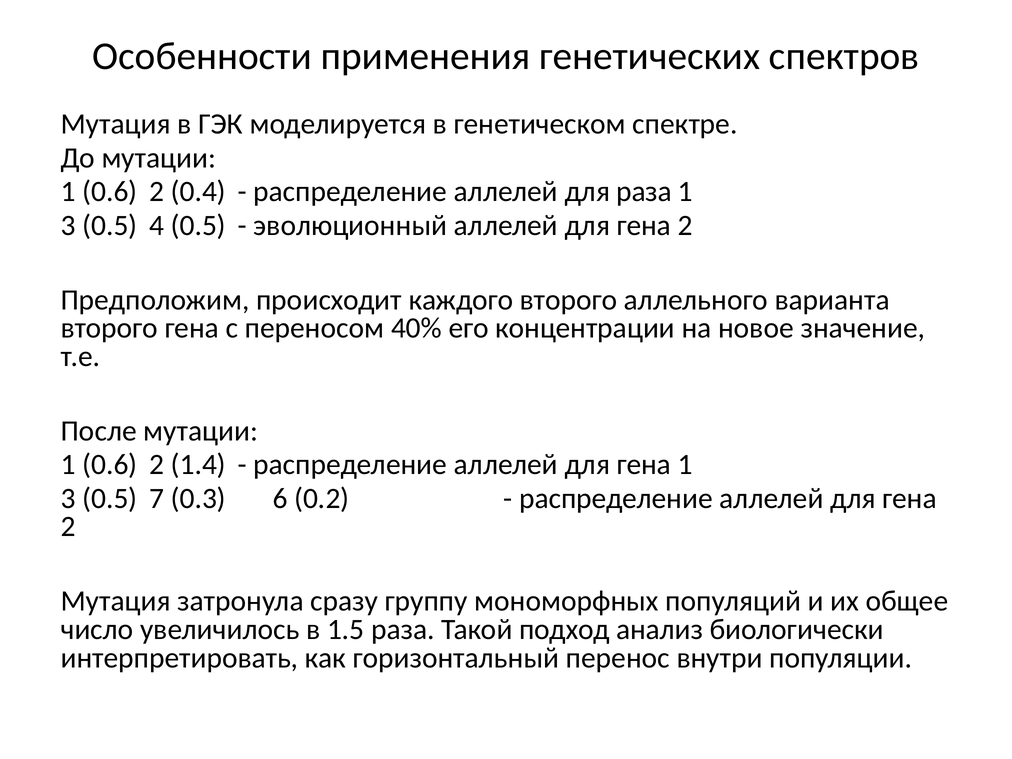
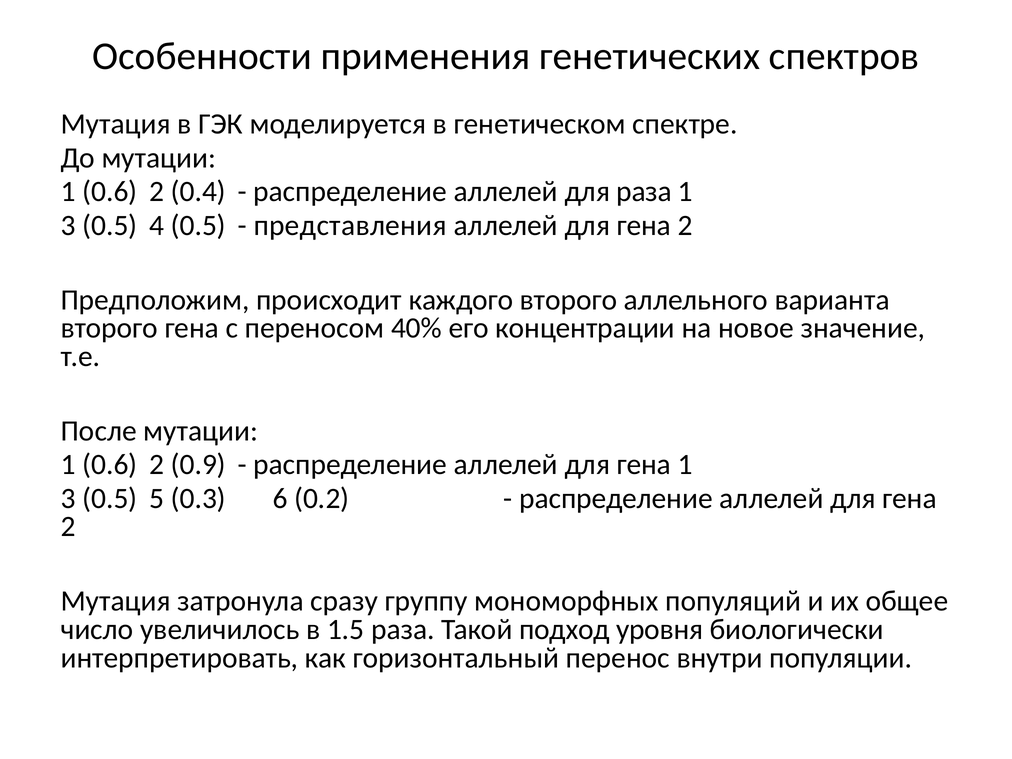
эволюционный: эволюционный -> представления
1.4: 1.4 -> 0.9
7: 7 -> 5
анализ: анализ -> уровня
